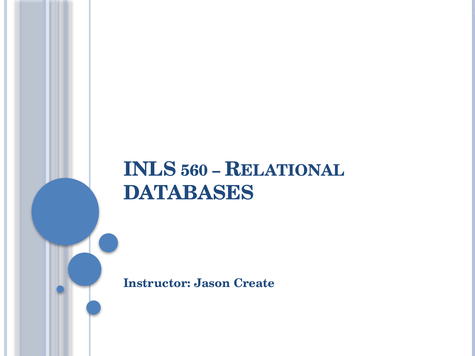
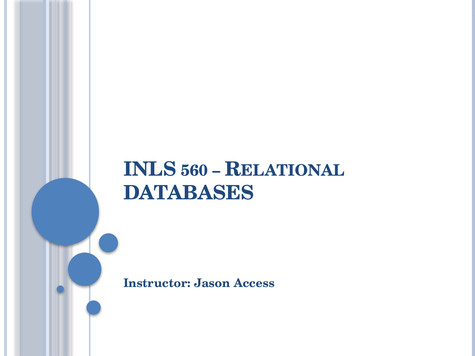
Create: Create -> Access
